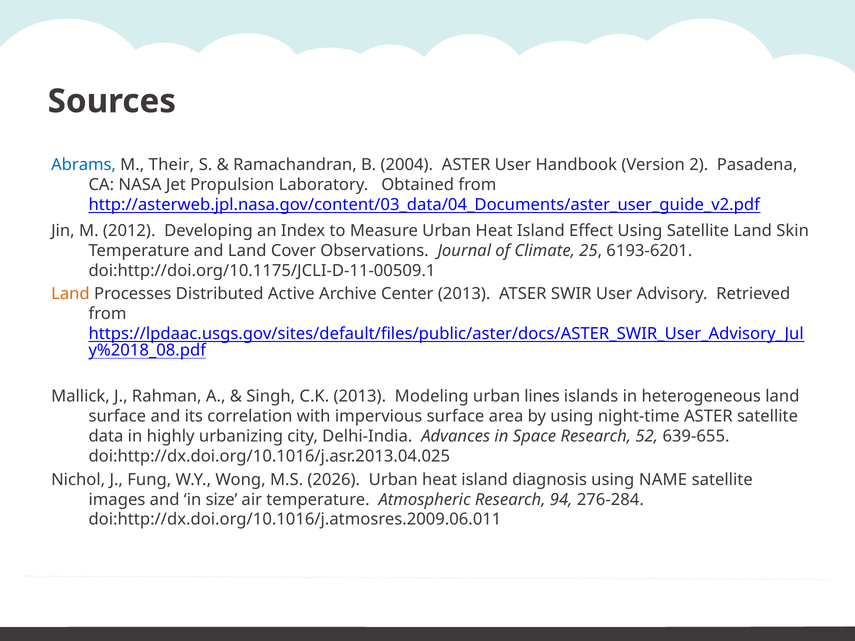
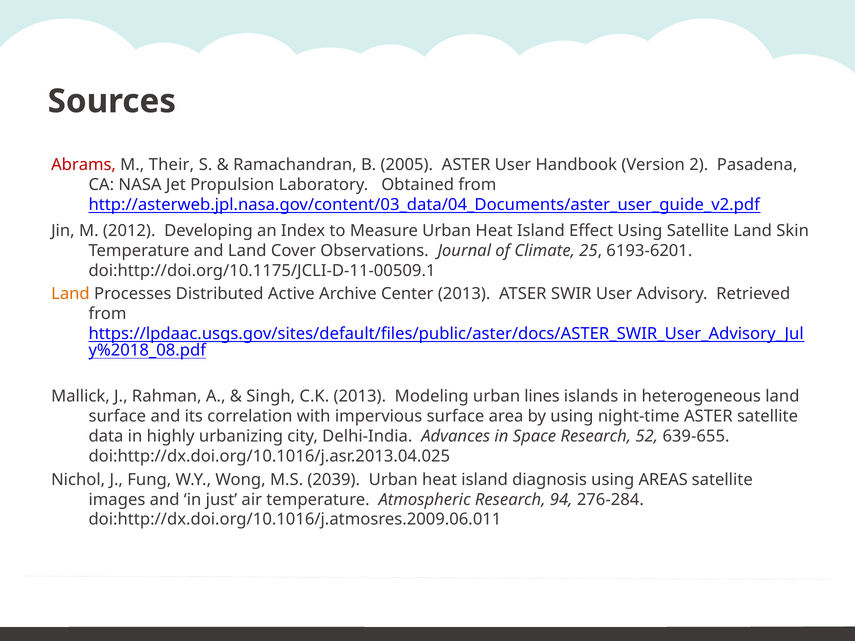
Abrams colour: blue -> red
2004: 2004 -> 2005
2026: 2026 -> 2039
NAME: NAME -> AREAS
size: size -> just
